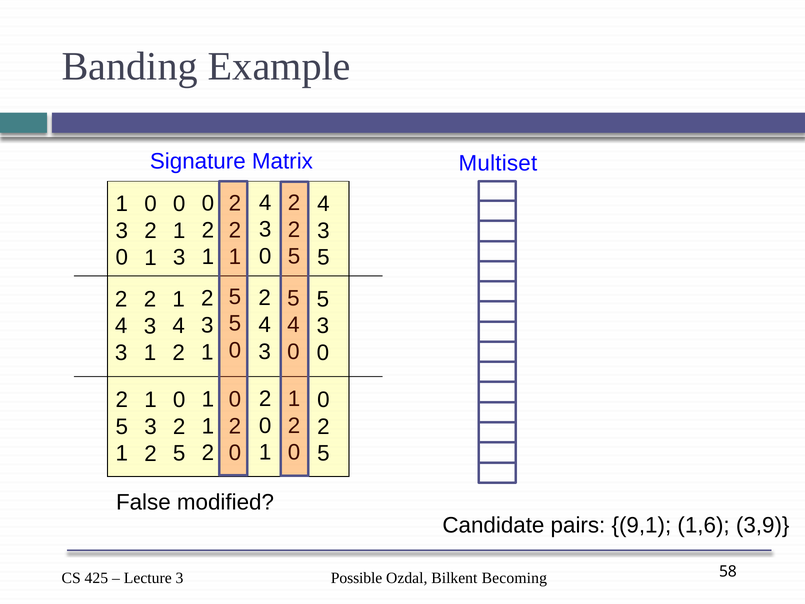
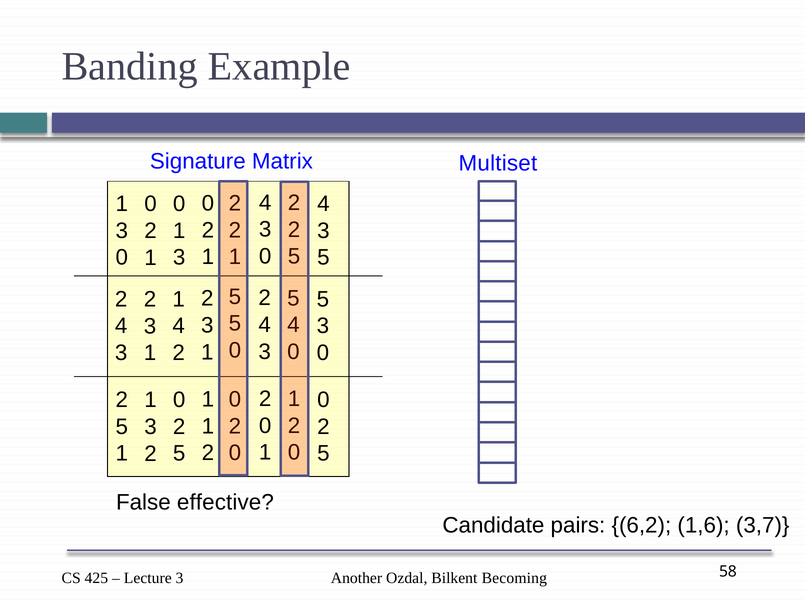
modified: modified -> effective
9,1: 9,1 -> 6,2
3,9: 3,9 -> 3,7
Possible: Possible -> Another
